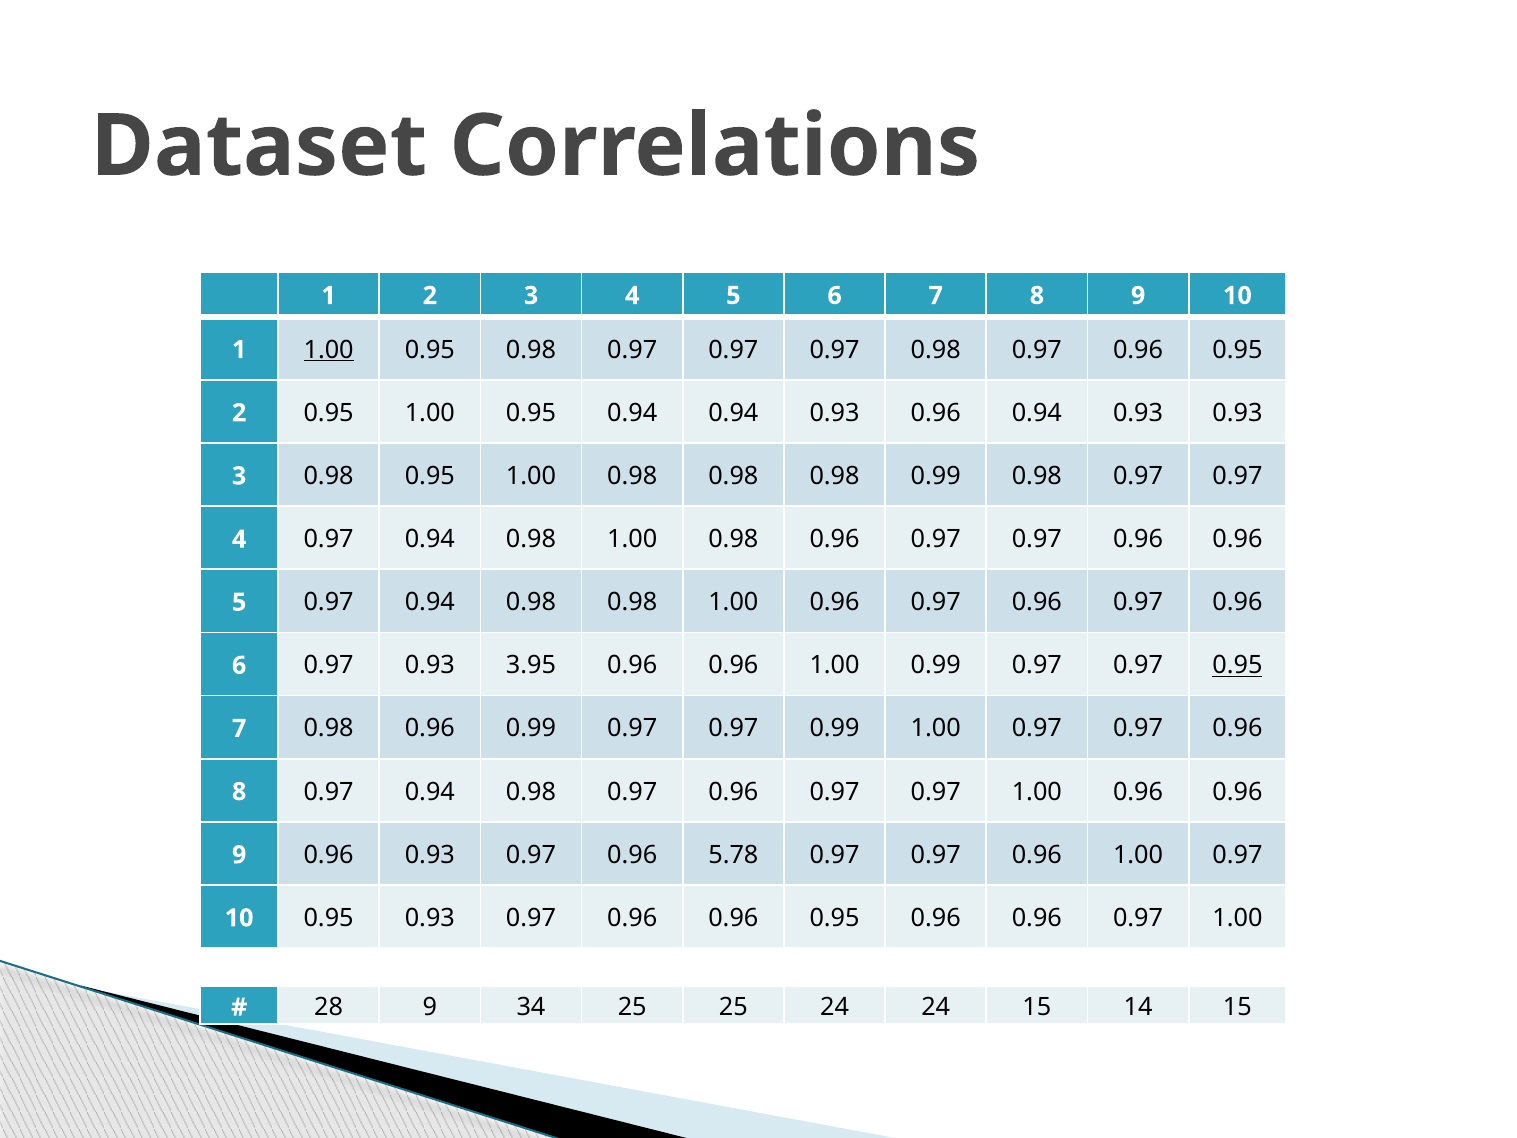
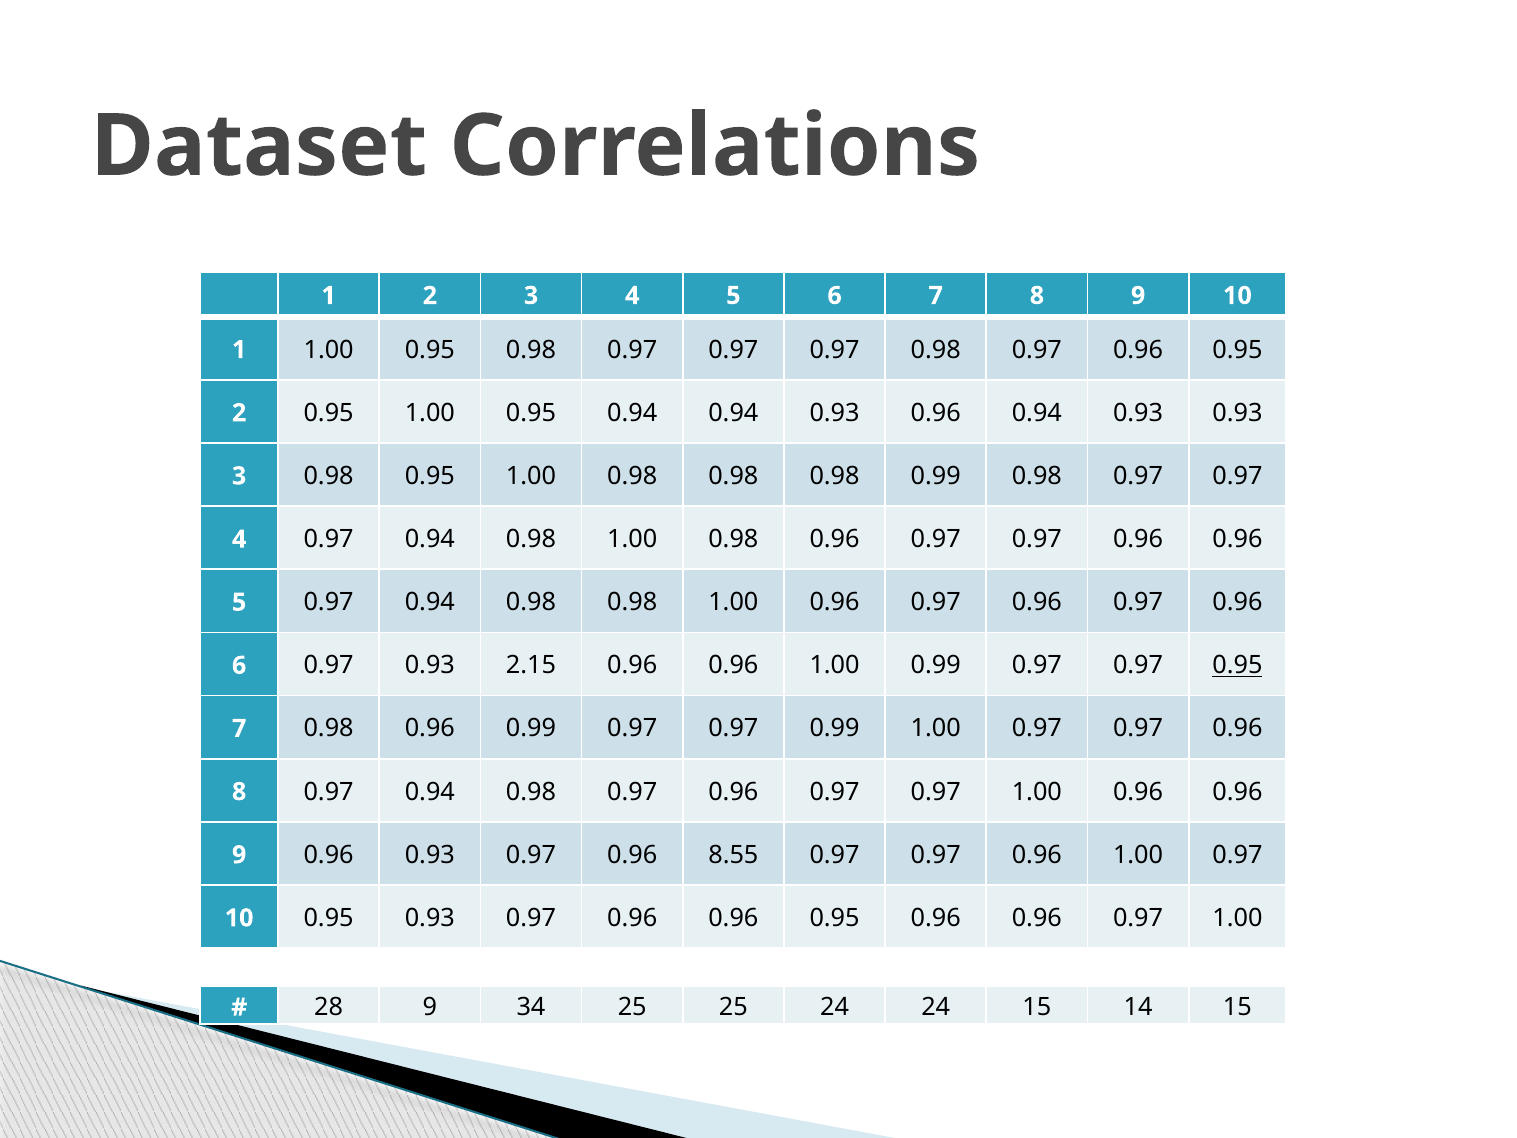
1.00 at (329, 350) underline: present -> none
3.95: 3.95 -> 2.15
5.78: 5.78 -> 8.55
